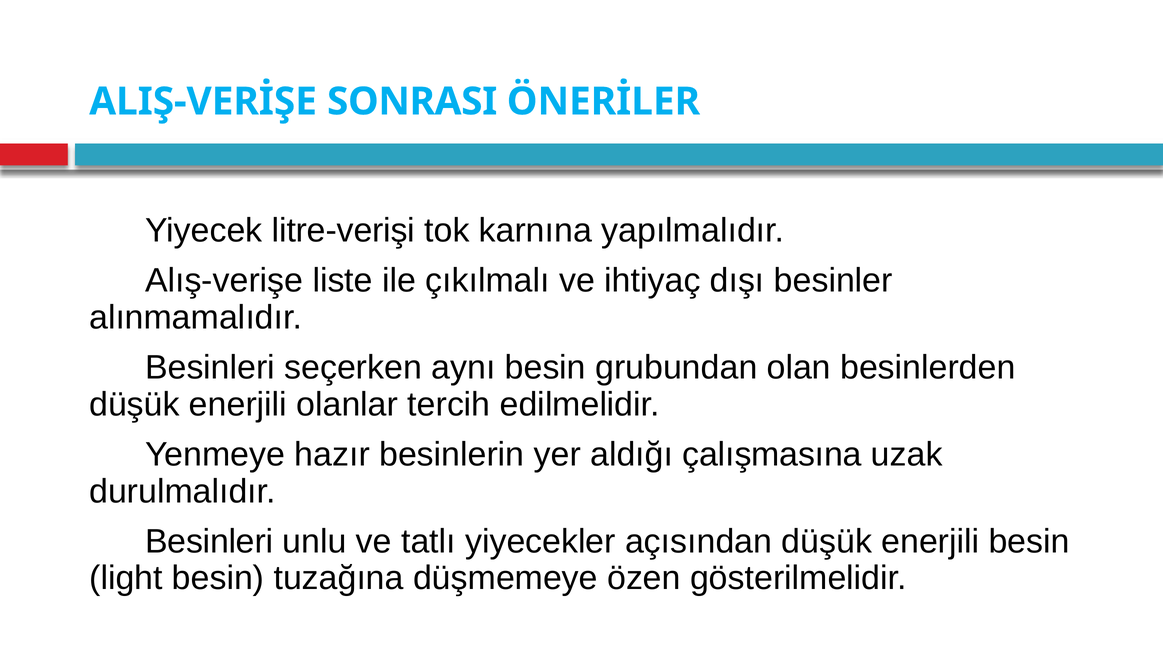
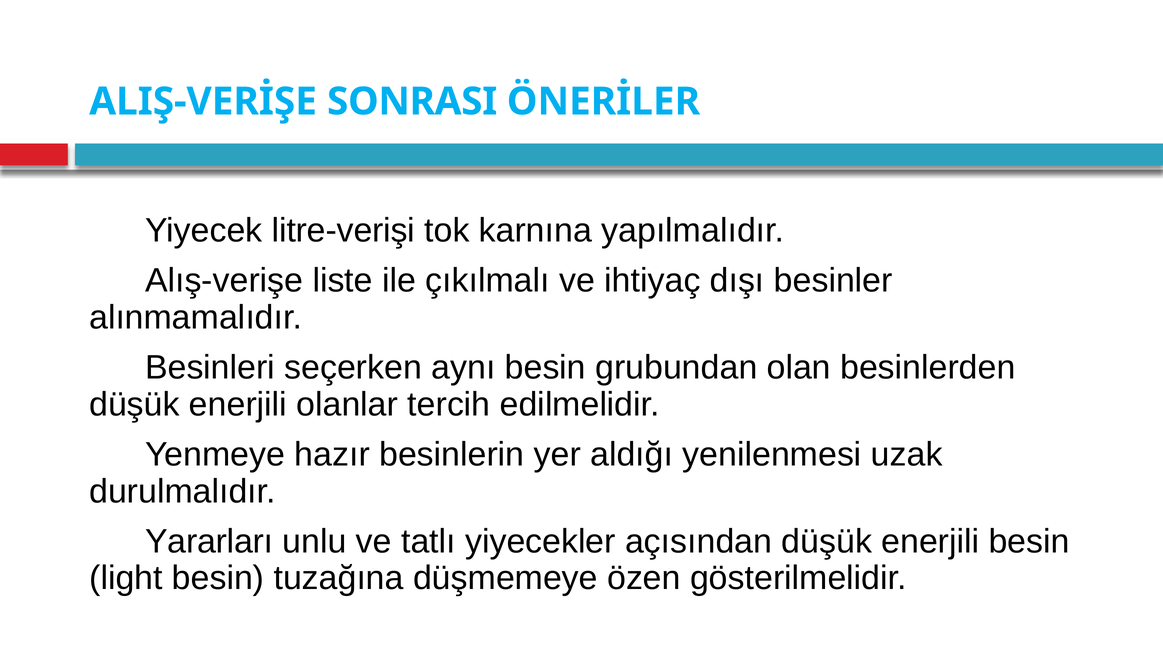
çalışmasına: çalışmasına -> yenilenmesi
Besinleri at (209, 542): Besinleri -> Yararları
